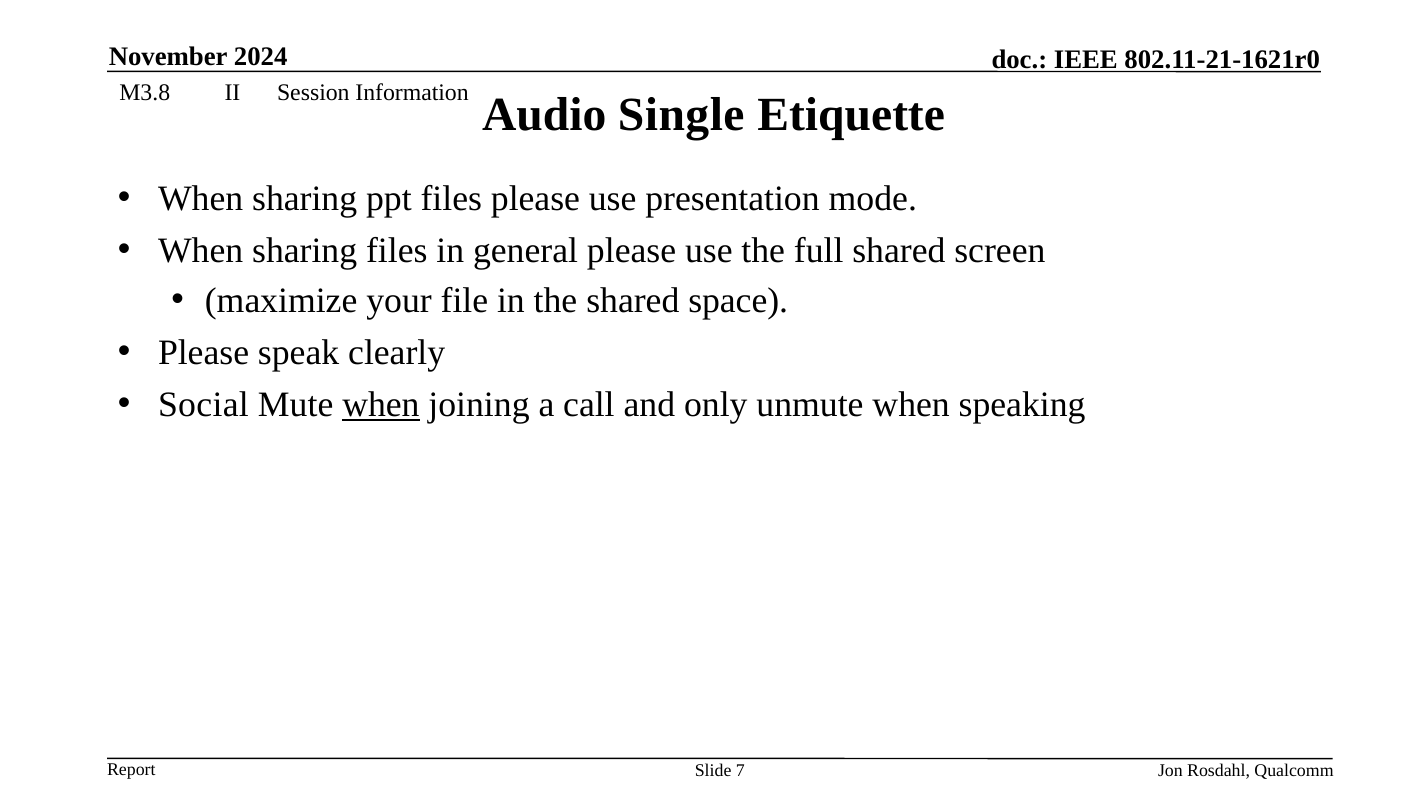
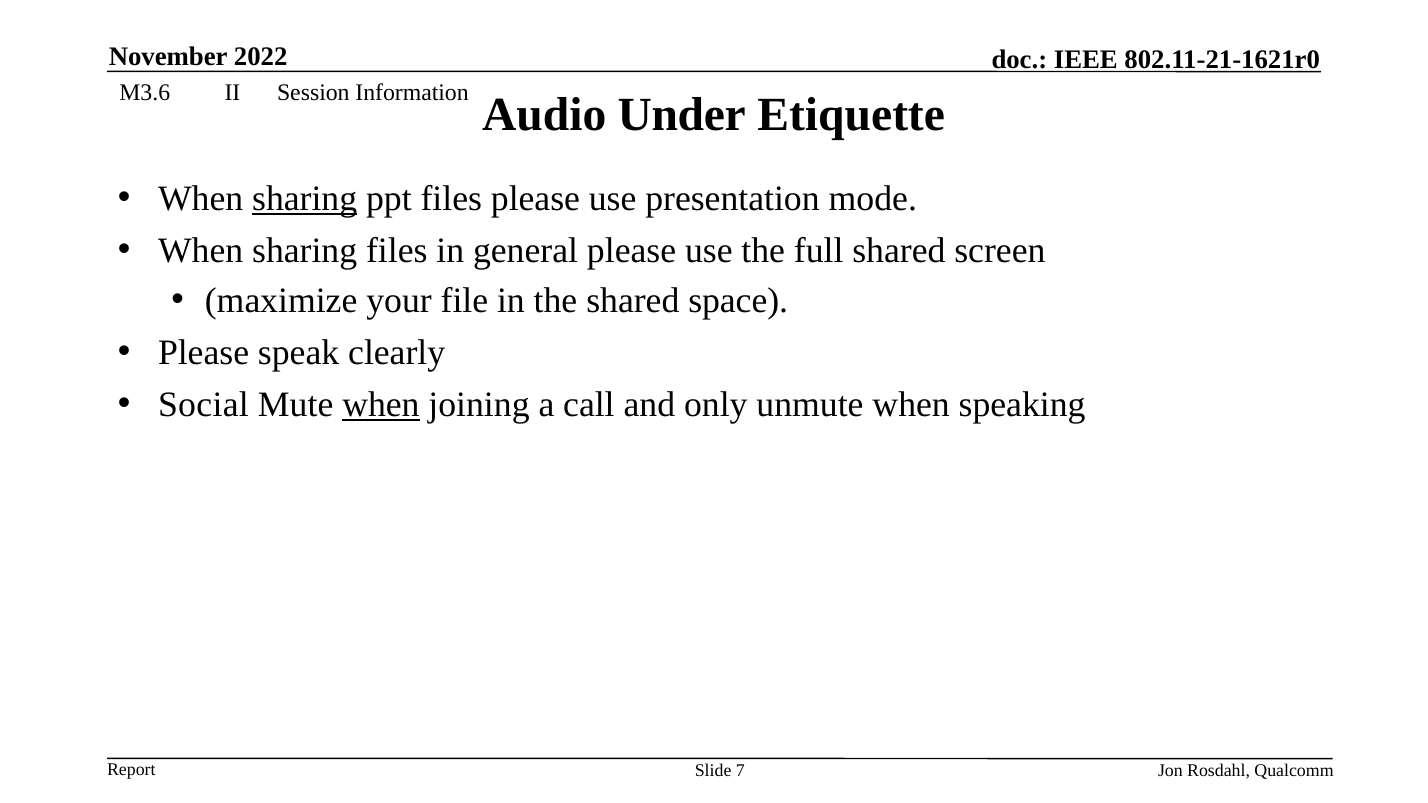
2024: 2024 -> 2022
M3.8: M3.8 -> M3.6
Single: Single -> Under
sharing at (305, 199) underline: none -> present
